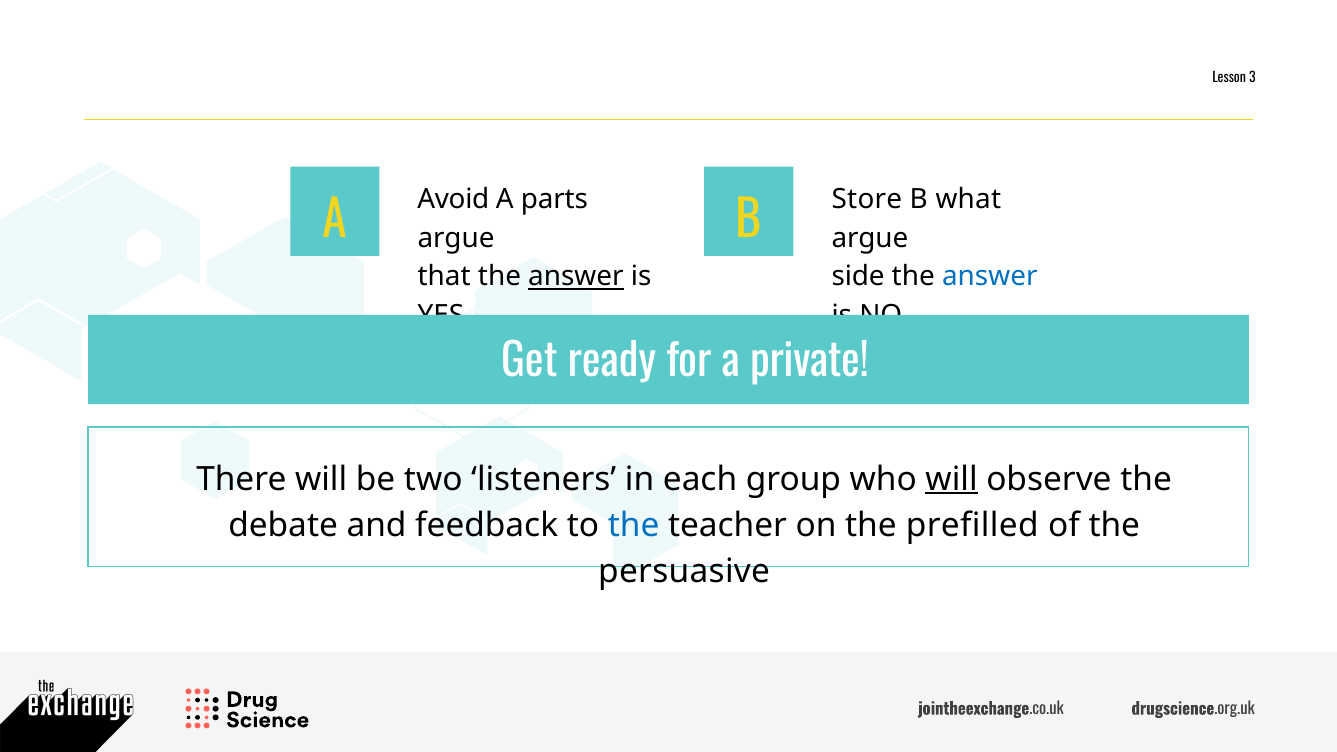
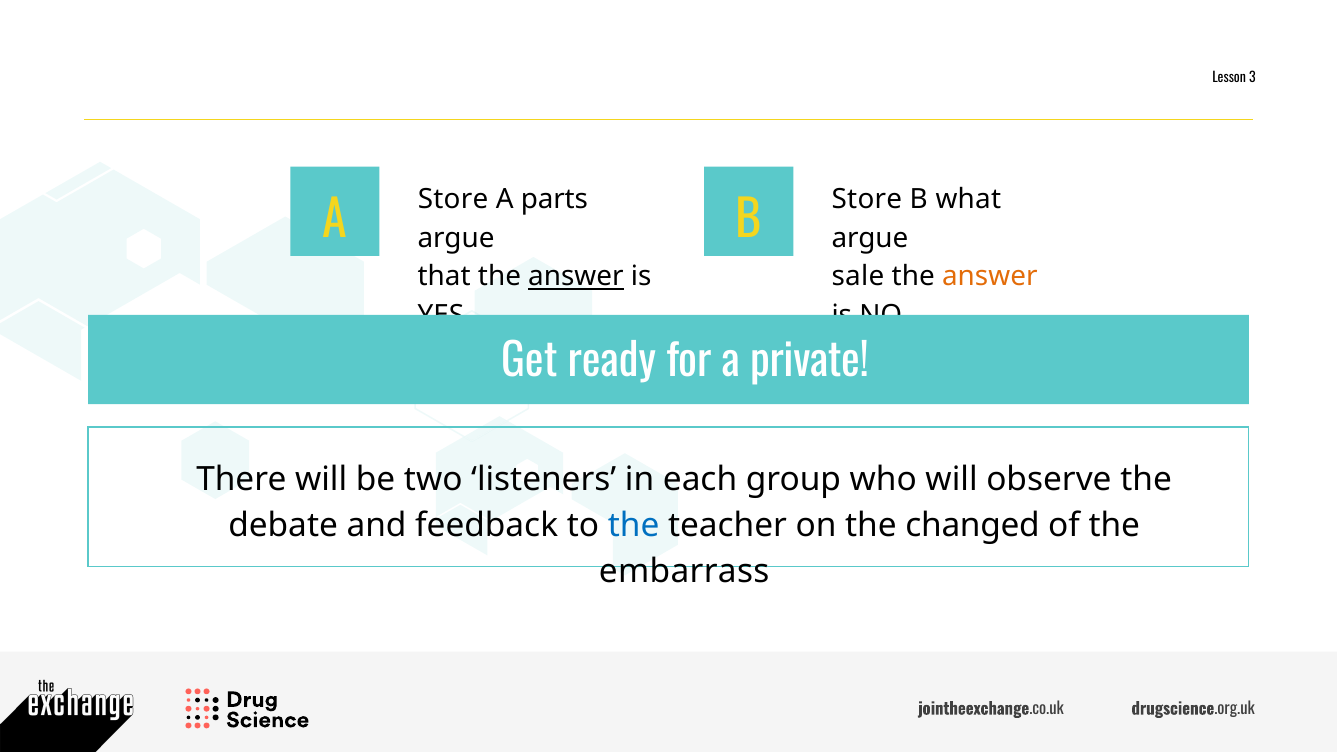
Avoid at (453, 200): Avoid -> Store
side: side -> sale
answer at (990, 277) colour: blue -> orange
will at (952, 479) underline: present -> none
prefilled: prefilled -> changed
persuasive: persuasive -> embarrass
